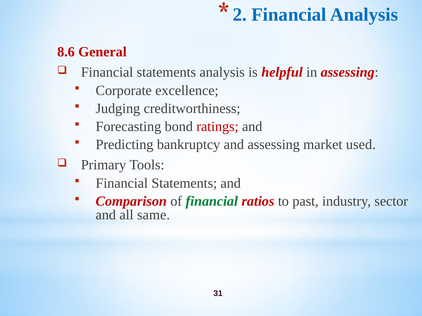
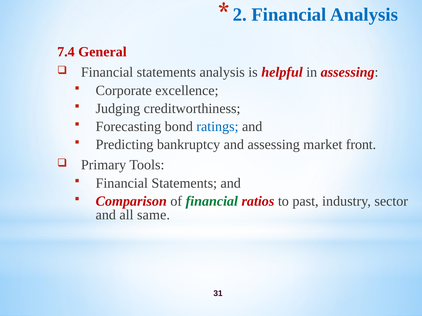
8.6: 8.6 -> 7.4
ratings colour: red -> blue
used: used -> front
